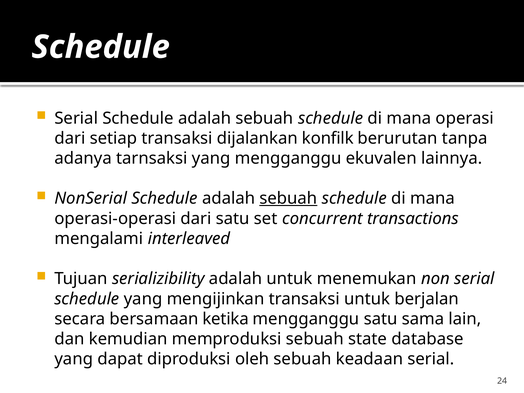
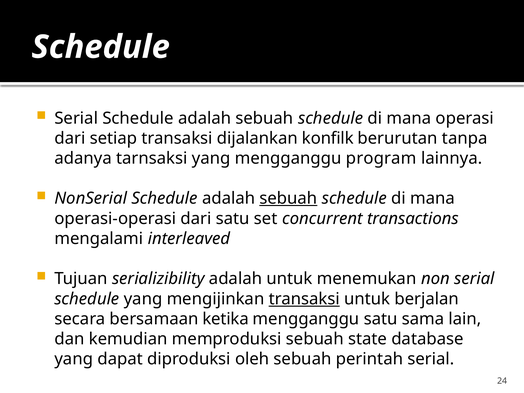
ekuvalen: ekuvalen -> program
transaksi at (304, 299) underline: none -> present
keadaan: keadaan -> perintah
